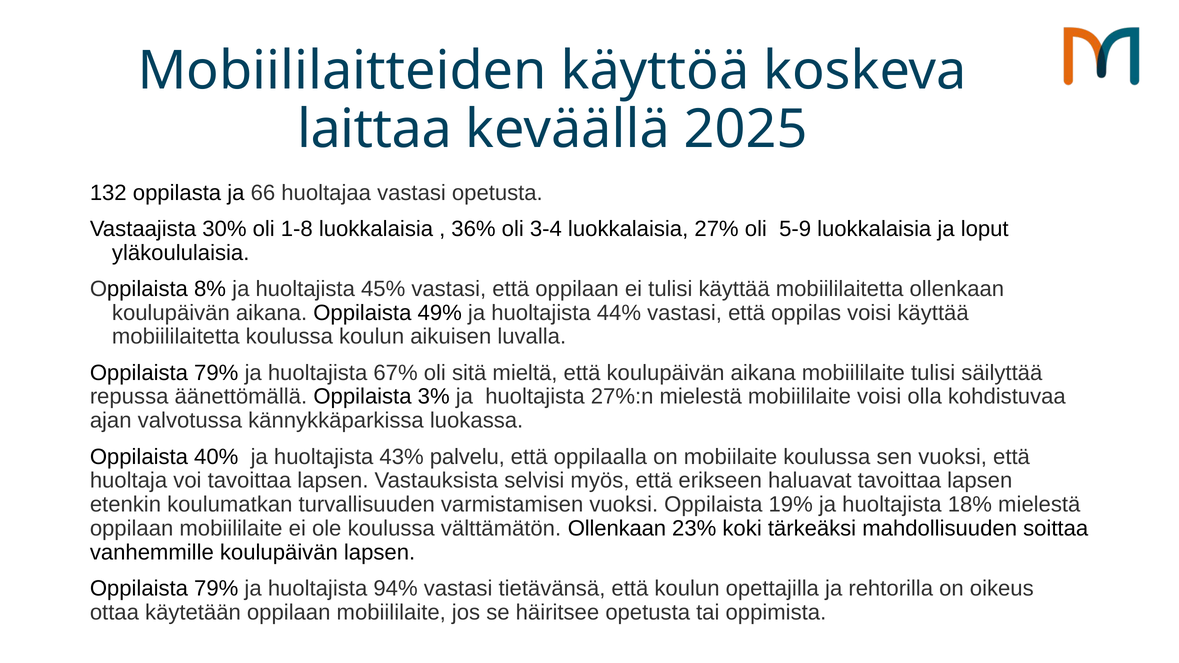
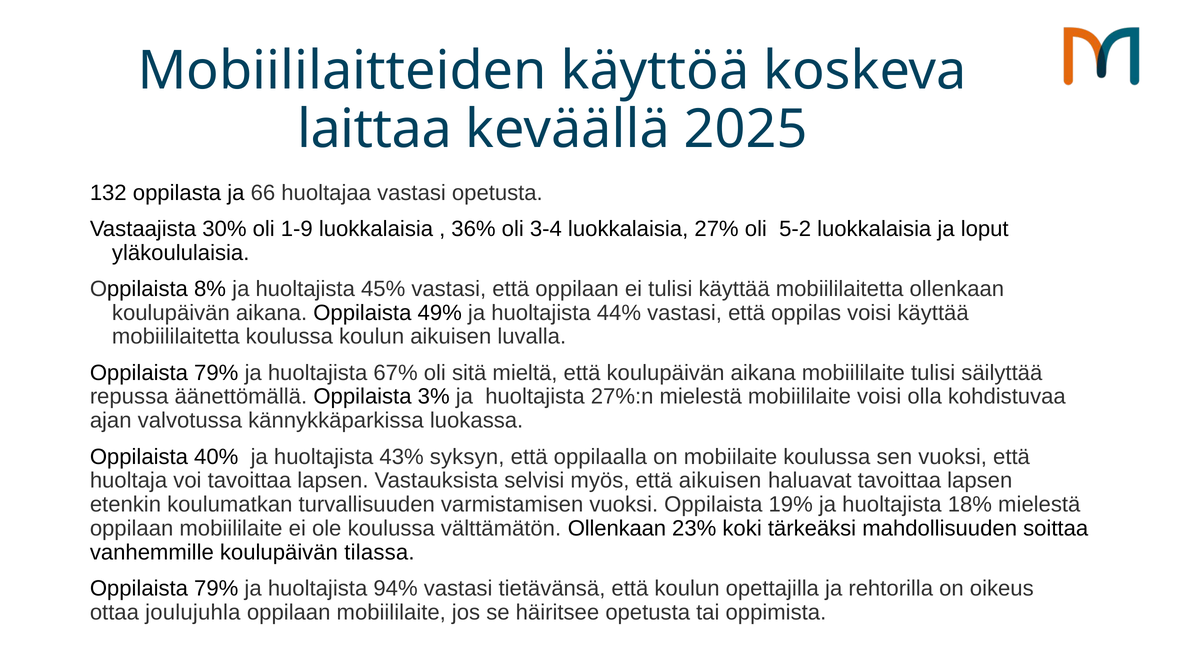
1-8: 1-8 -> 1-9
5-9: 5-9 -> 5-2
palvelu: palvelu -> syksyn
että erikseen: erikseen -> aikuisen
koulupäivän lapsen: lapsen -> tilassa
käytetään: käytetään -> joulujuhla
